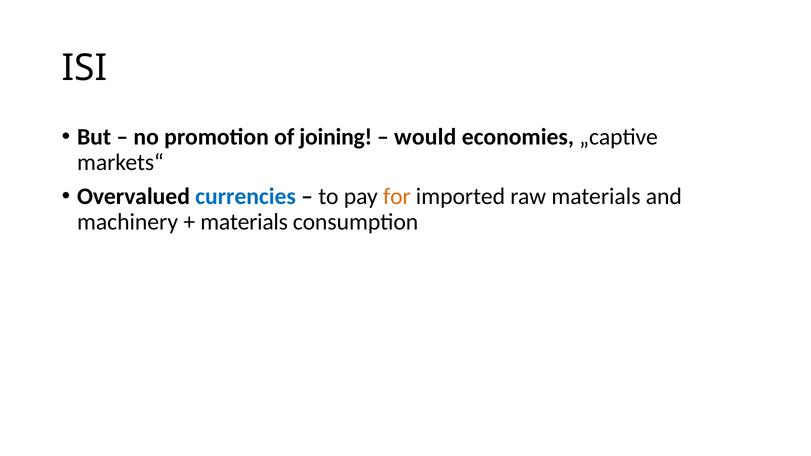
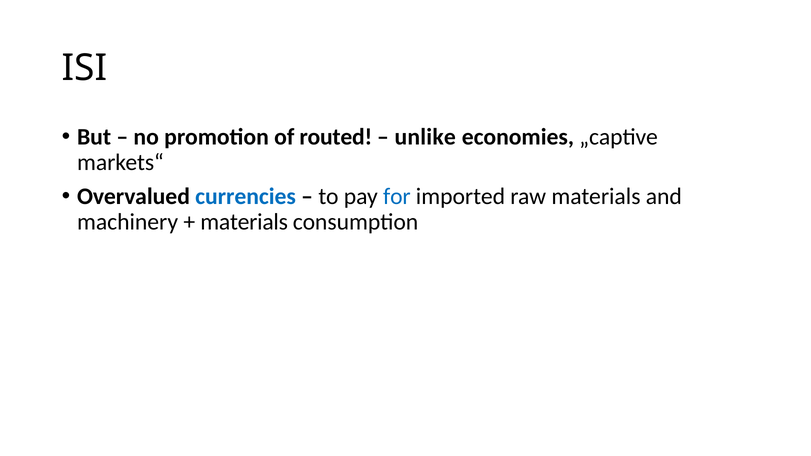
joining: joining -> routed
would: would -> unlike
for colour: orange -> blue
